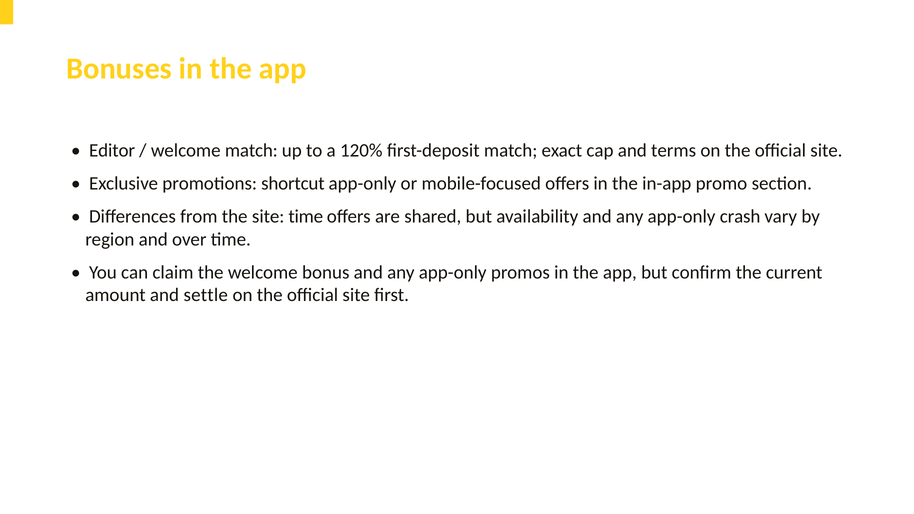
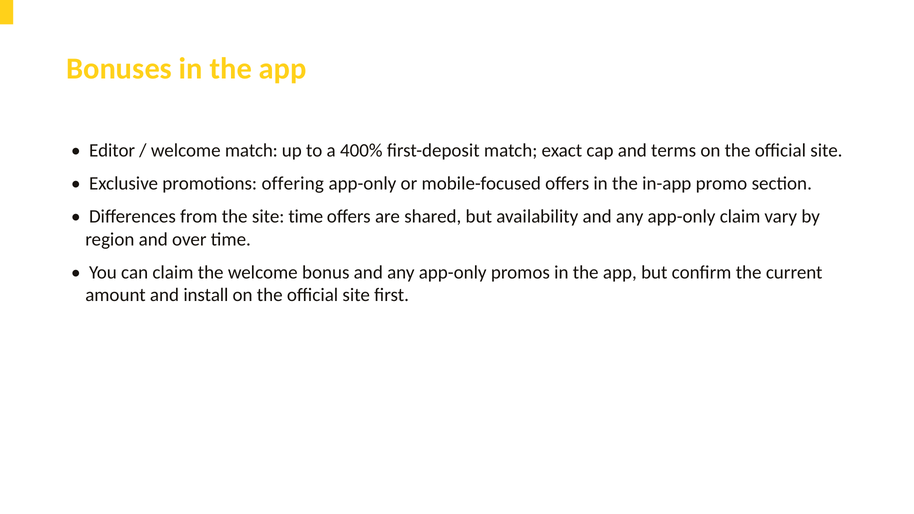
120%: 120% -> 400%
shortcut: shortcut -> offering
app-only crash: crash -> claim
settle: settle -> install
